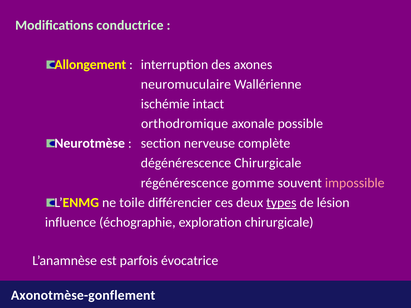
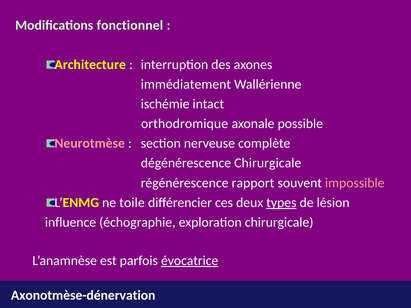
conductrice: conductrice -> fonctionnel
Allongement: Allongement -> Architecture
neuromuculaire: neuromuculaire -> immédiatement
Neurotmèse colour: white -> pink
gomme: gomme -> rapport
évocatrice underline: none -> present
Axonotmèse-gonflement: Axonotmèse-gonflement -> Axonotmèse-dénervation
